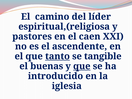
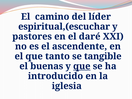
espiritual,(religiosa: espiritual,(religiosa -> espiritual,(escuchar
caen: caen -> daré
tanto underline: present -> none
